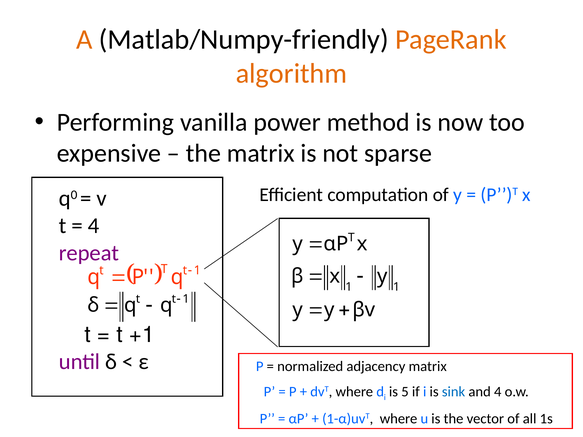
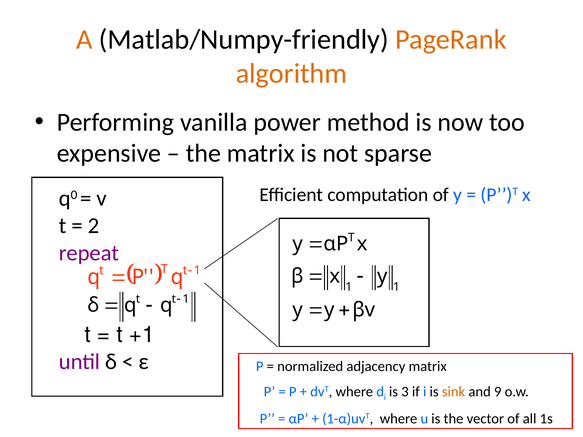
4 at (94, 226): 4 -> 2
5: 5 -> 3
sink colour: blue -> orange
and 4: 4 -> 9
